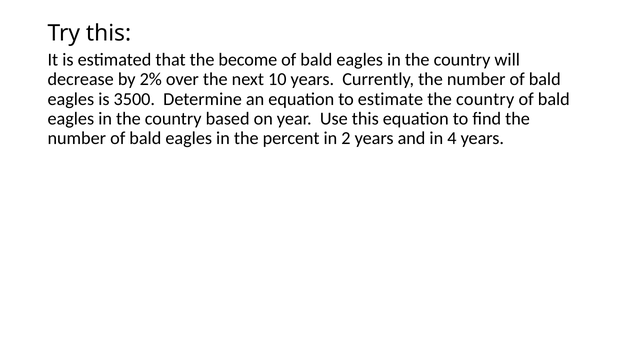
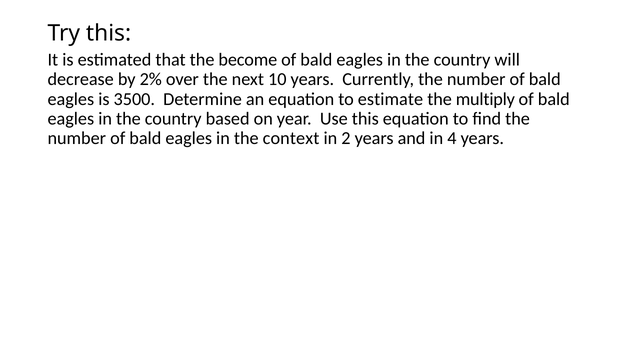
country at (485, 99): country -> multiply
percent: percent -> context
